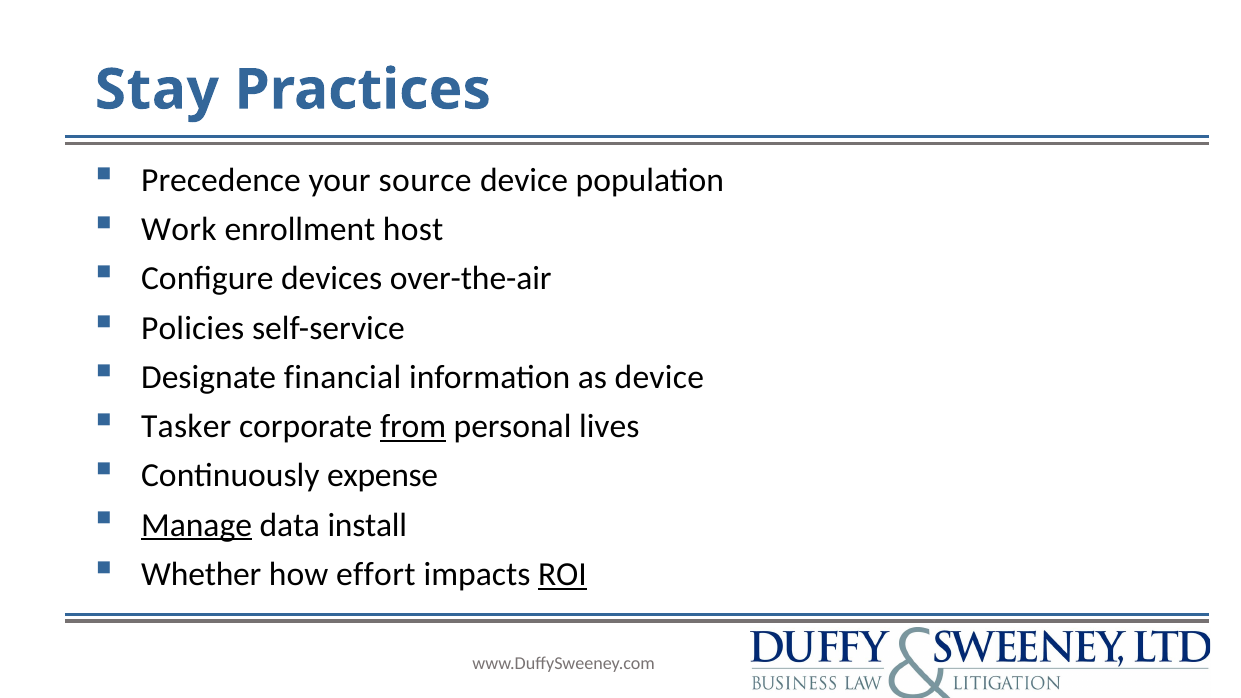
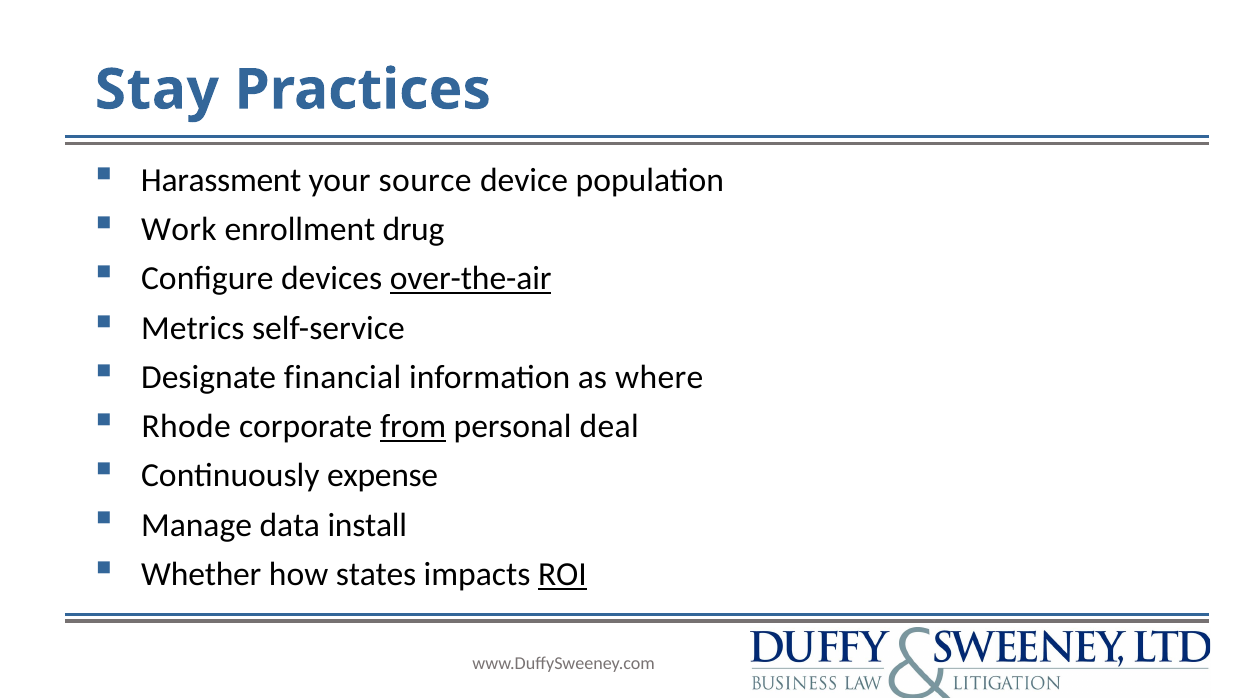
Precedence: Precedence -> Harassment
host: host -> drug
over-the-air underline: none -> present
Policies: Policies -> Metrics
as device: device -> where
Tasker: Tasker -> Rhode
lives: lives -> deal
Manage underline: present -> none
effort: effort -> states
